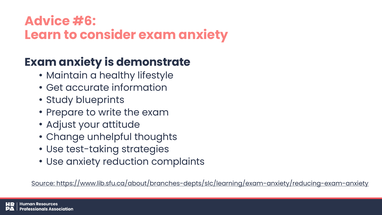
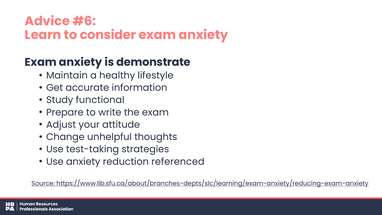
blueprints: blueprints -> functional
complaints: complaints -> referenced
